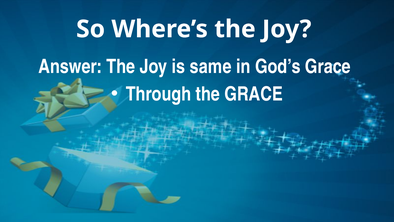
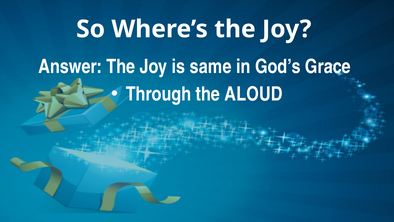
the GRACE: GRACE -> ALOUD
